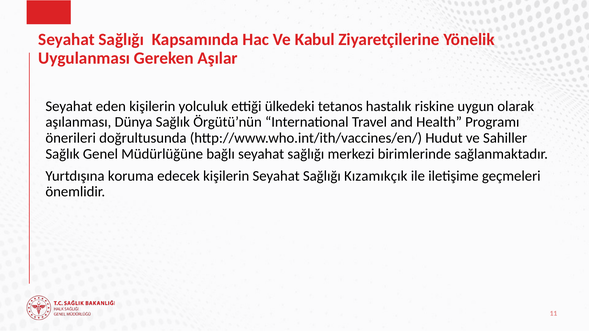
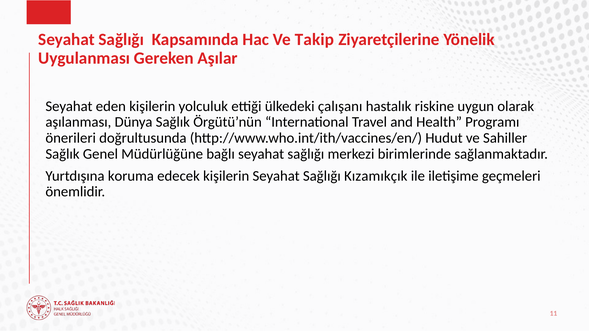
Kabul: Kabul -> Takip
tetanos: tetanos -> çalışanı
